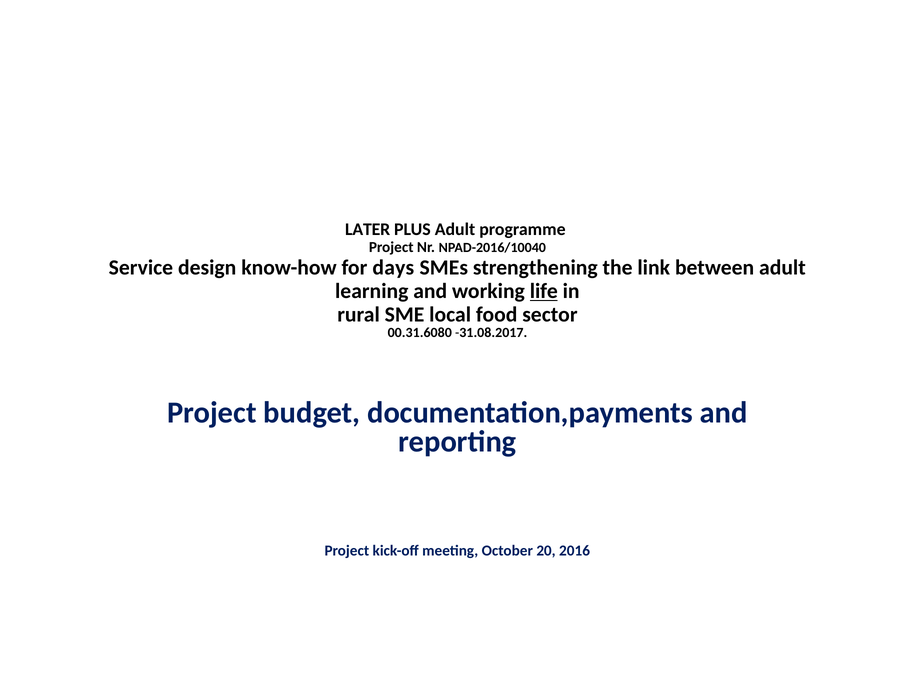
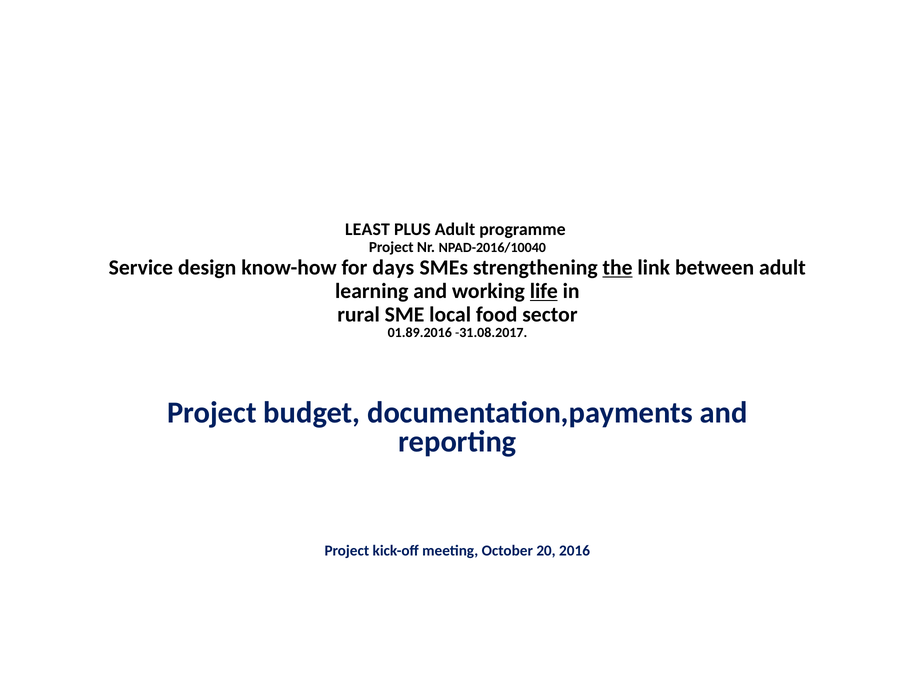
LATER: LATER -> LEAST
the underline: none -> present
00.31.6080: 00.31.6080 -> 01.89.2016
